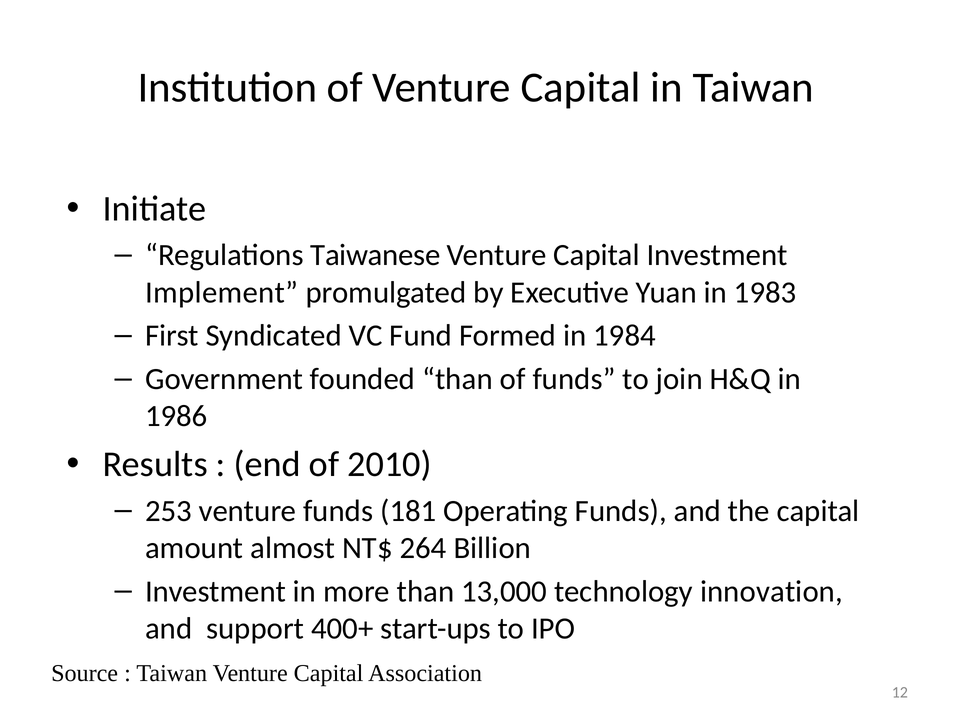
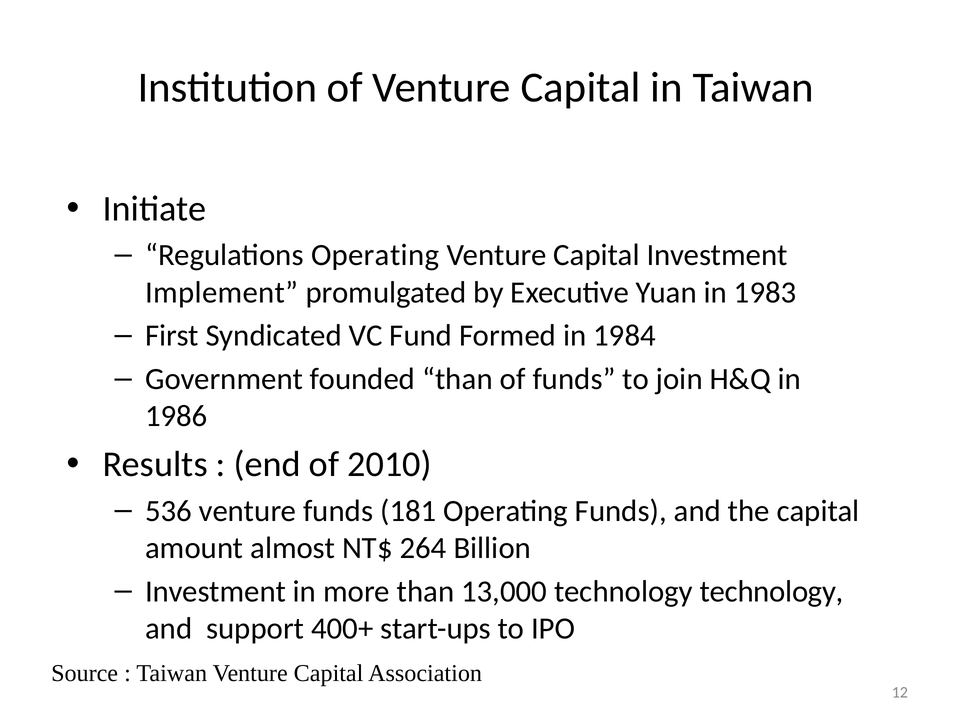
Regulations Taiwanese: Taiwanese -> Operating
253: 253 -> 536
technology innovation: innovation -> technology
